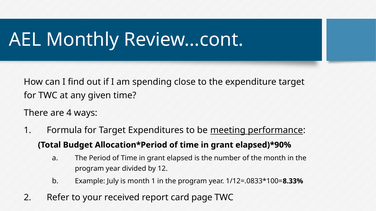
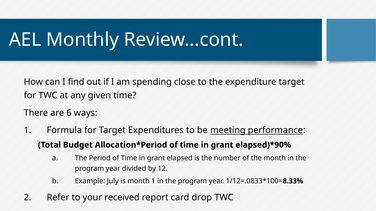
4: 4 -> 6
page: page -> drop
